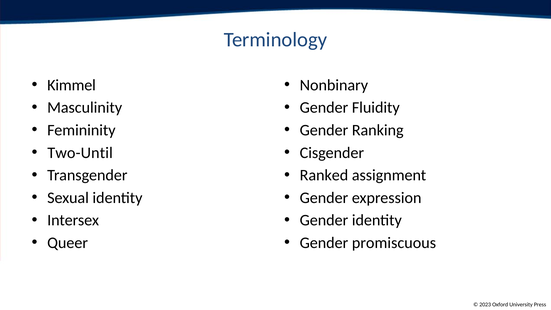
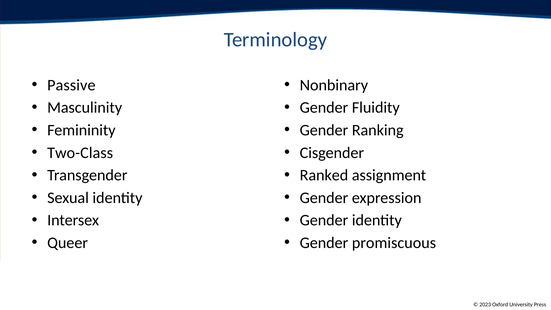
Kimmel: Kimmel -> Passive
Two-Until: Two-Until -> Two-Class
